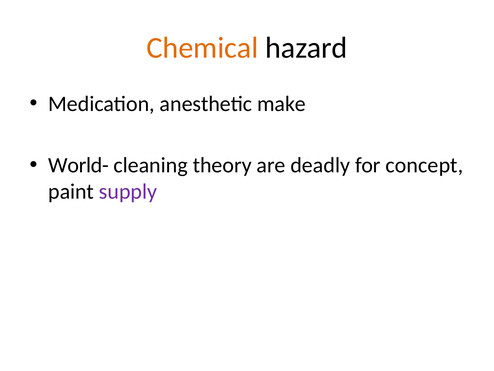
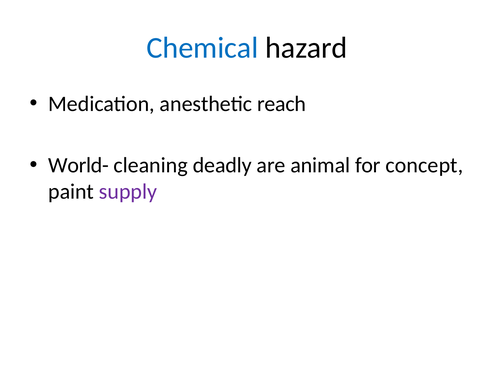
Chemical colour: orange -> blue
make: make -> reach
theory: theory -> deadly
deadly: deadly -> animal
